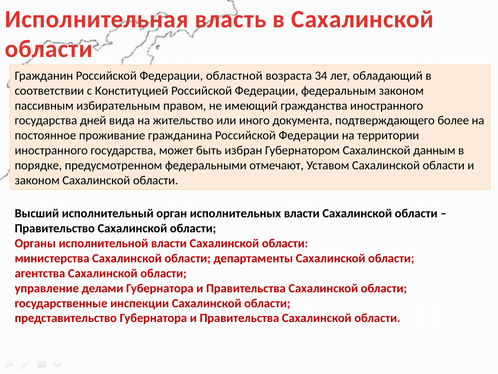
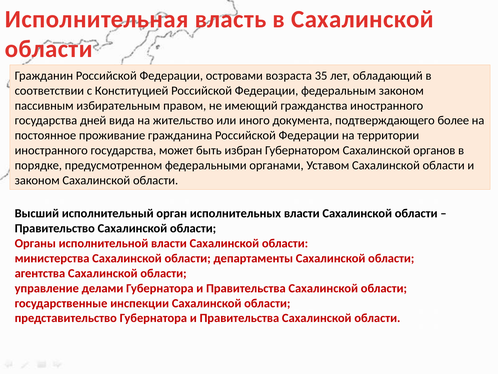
областной: областной -> островами
34: 34 -> 35
данным: данным -> органов
отмечают: отмечают -> органами
